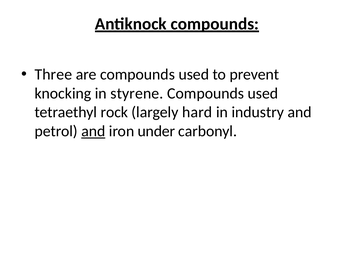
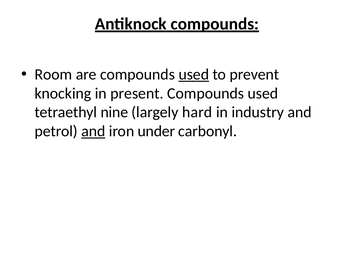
Three: Three -> Room
used at (194, 74) underline: none -> present
styrene: styrene -> present
rock: rock -> nine
